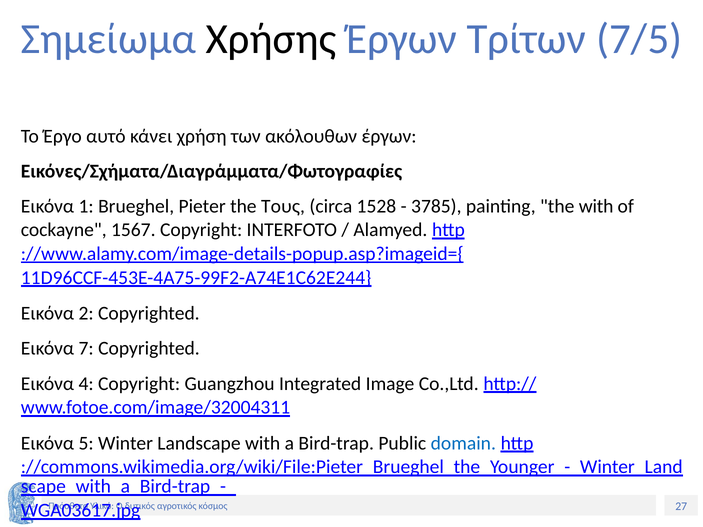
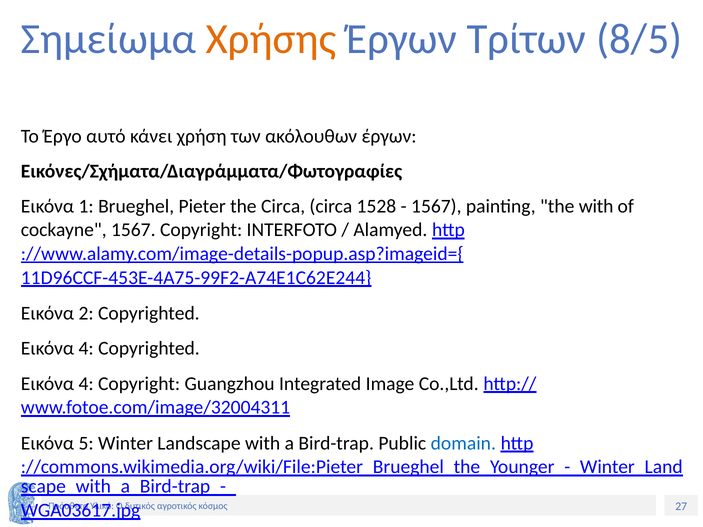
Χρήσης colour: black -> orange
7/5: 7/5 -> 8/5
the Τους: Τους -> Circa
3785 at (436, 207): 3785 -> 1567
7 at (86, 349): 7 -> 4
